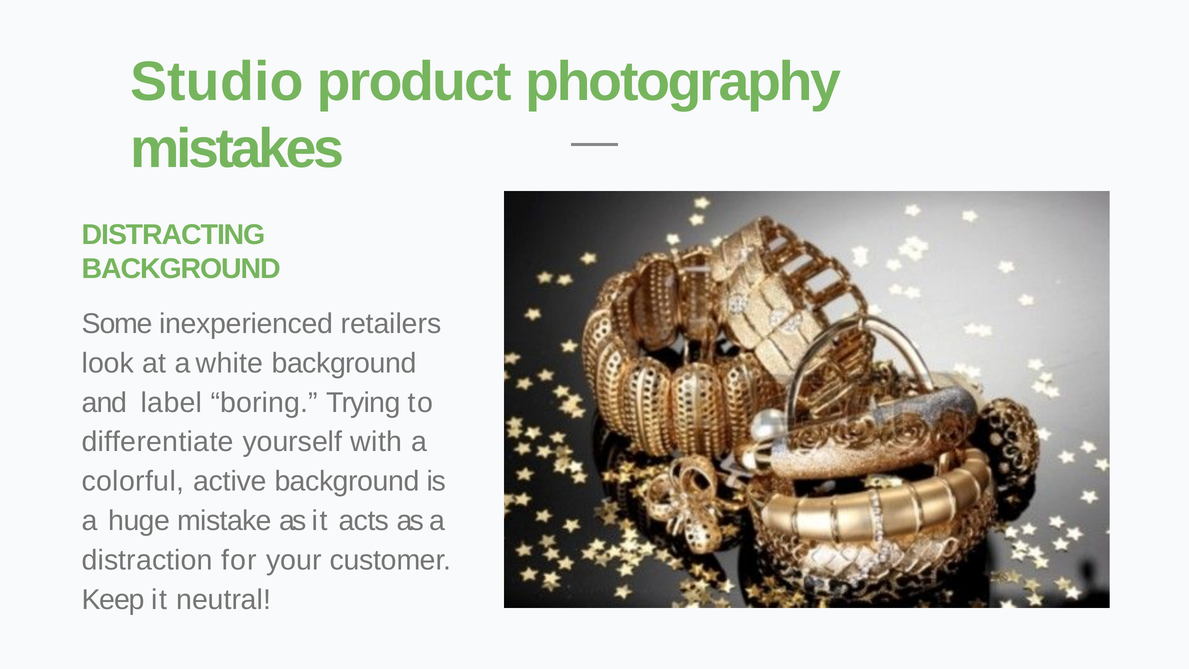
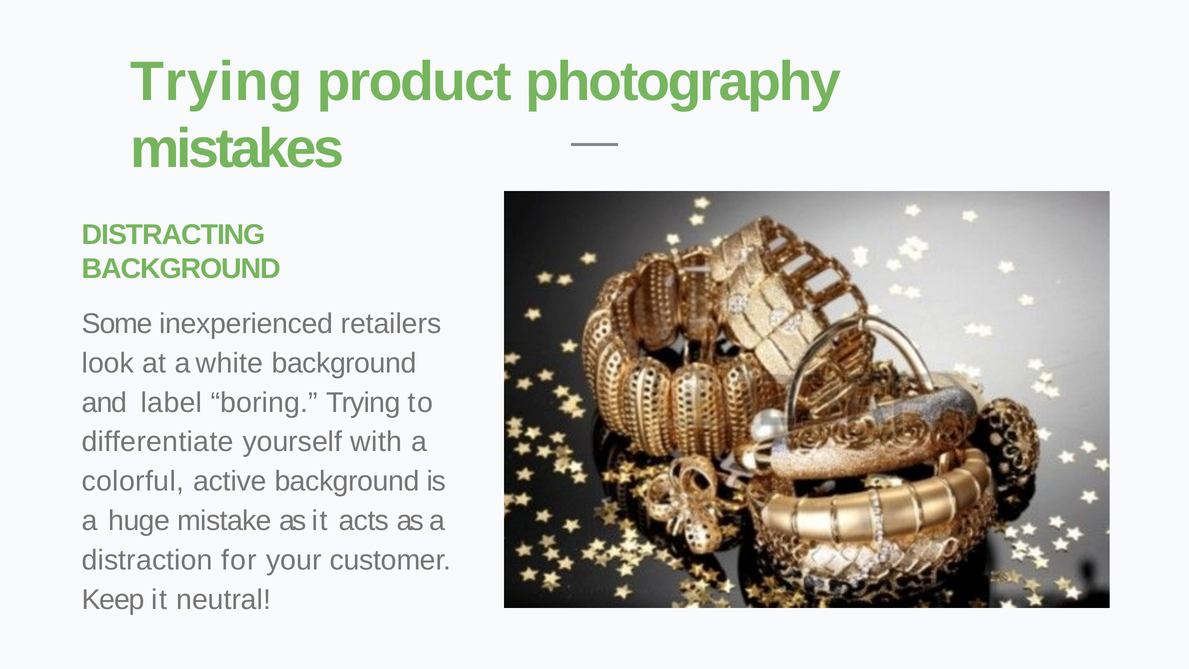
Studio at (217, 82): Studio -> Trying
